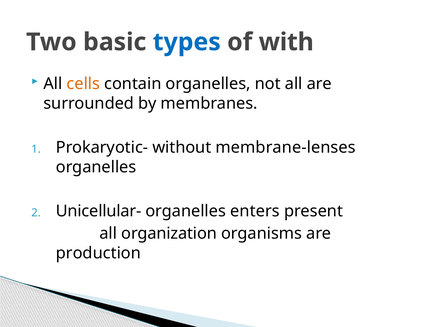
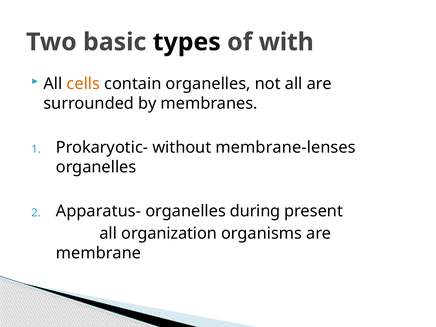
types colour: blue -> black
Unicellular-: Unicellular- -> Apparatus-
enters: enters -> during
production: production -> membrane
